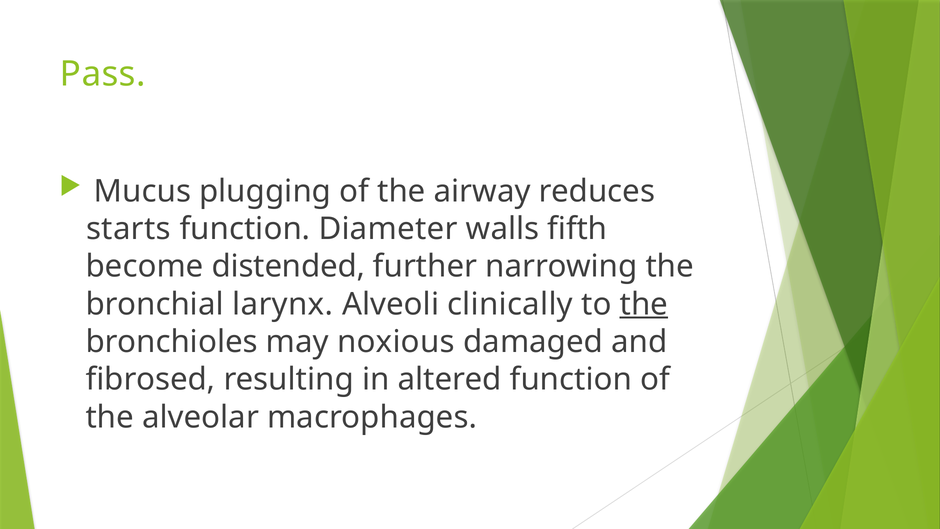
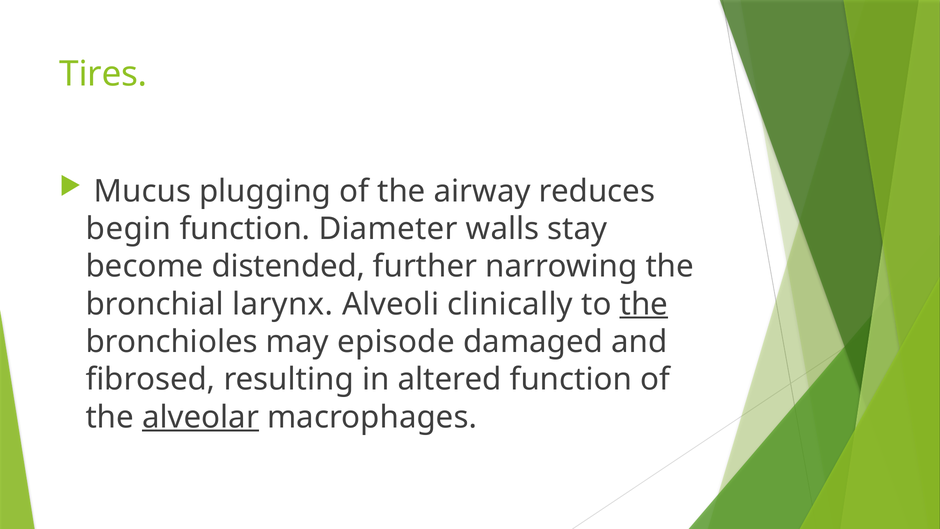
Pass: Pass -> Tires
starts: starts -> begin
ﬁfth: ﬁfth -> stay
noxious: noxious -> episode
alveolar underline: none -> present
